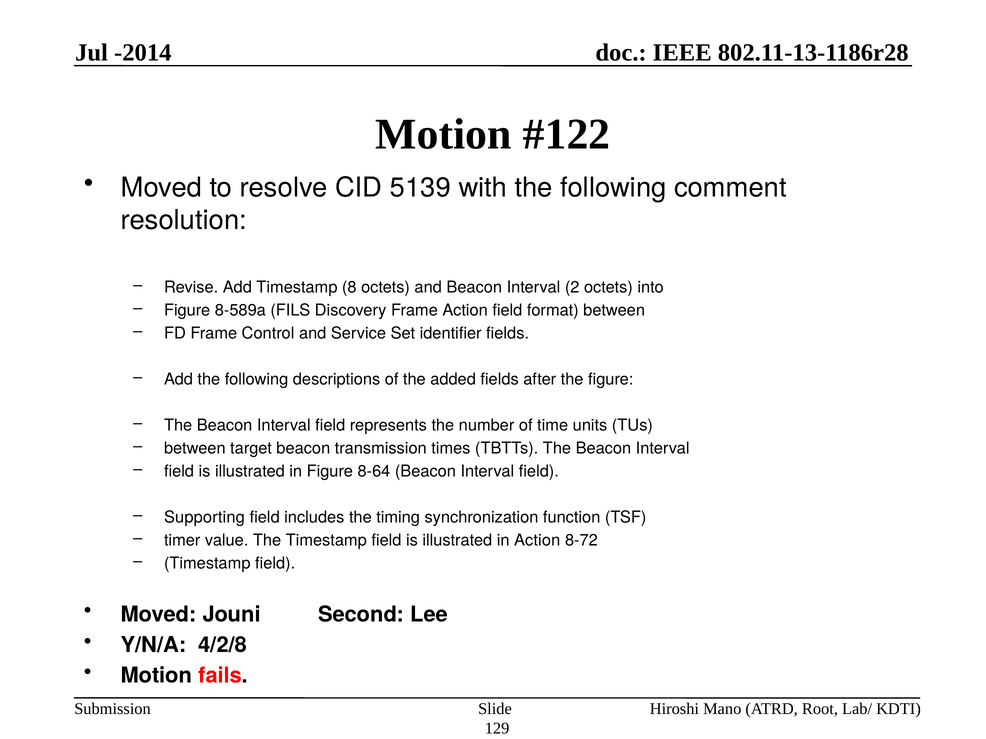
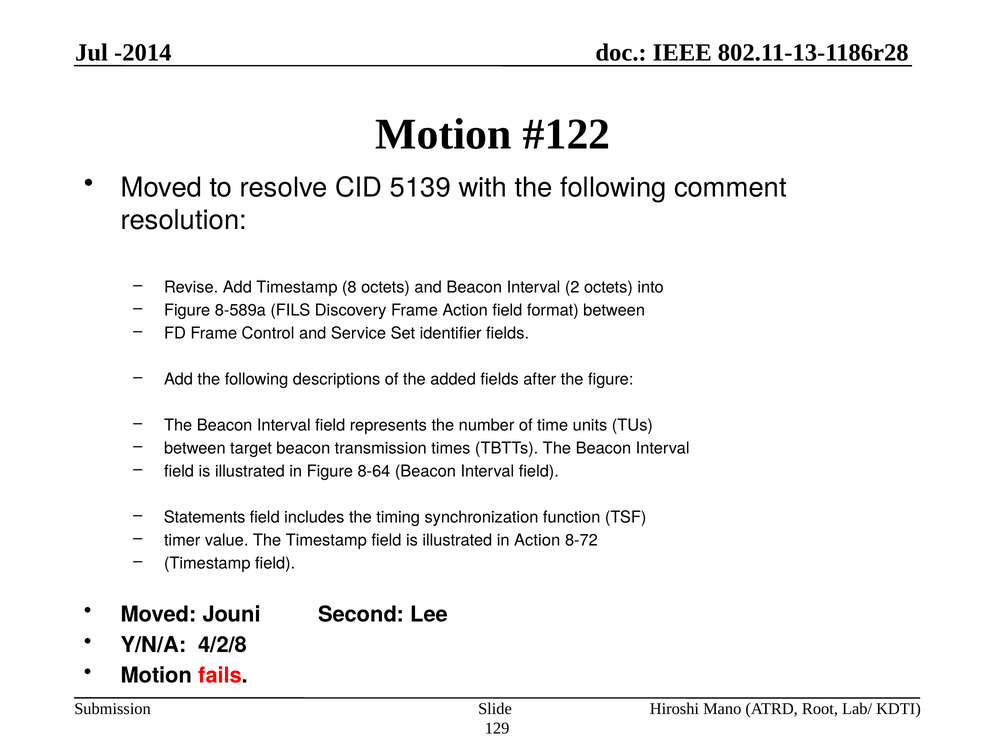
Supporting: Supporting -> Statements
